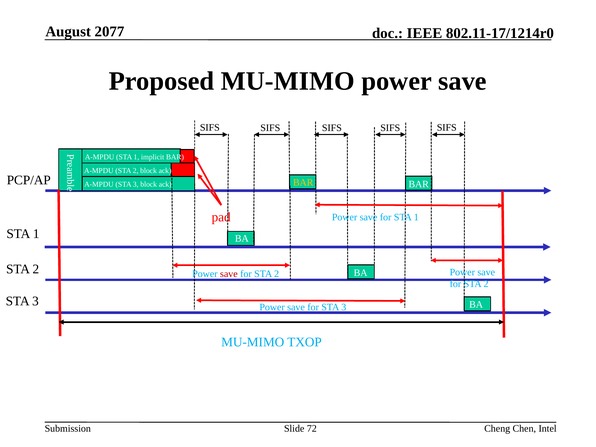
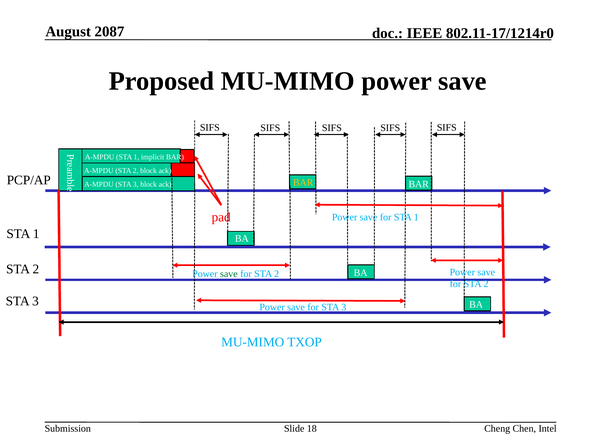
2077: 2077 -> 2087
save at (229, 274) colour: red -> green
72: 72 -> 18
